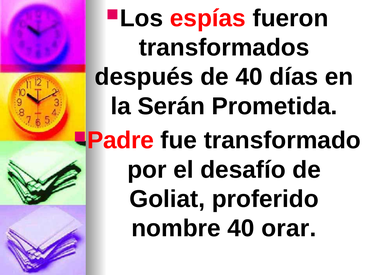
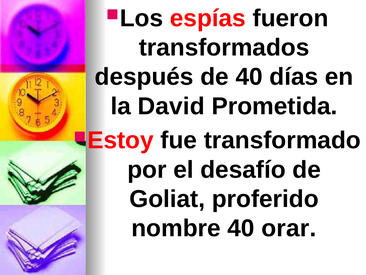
Serán: Serán -> David
Padre: Padre -> Estoy
